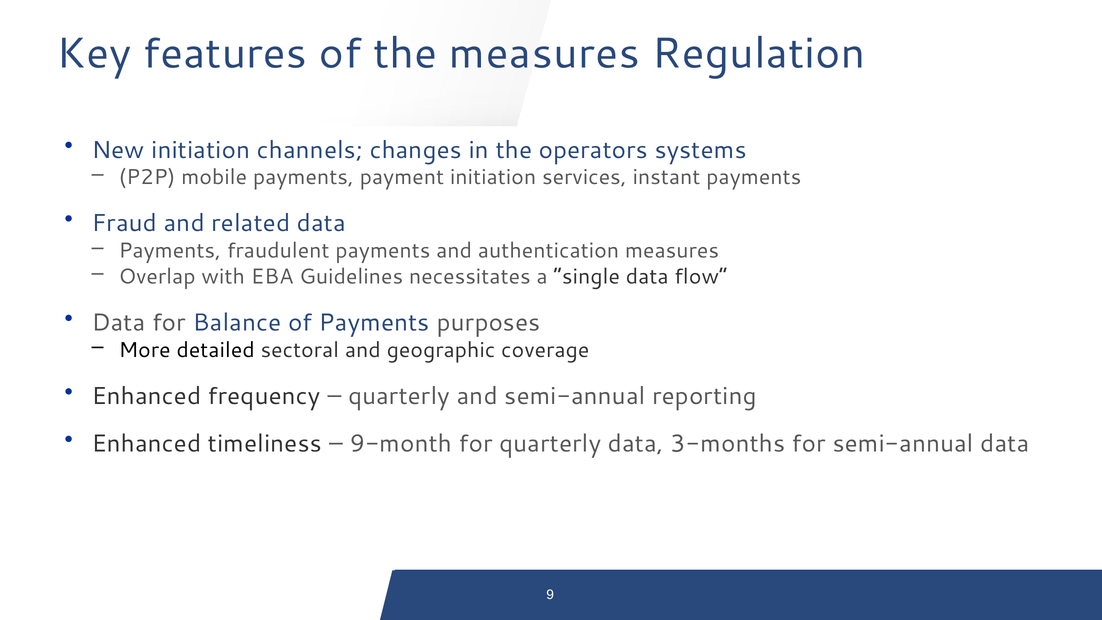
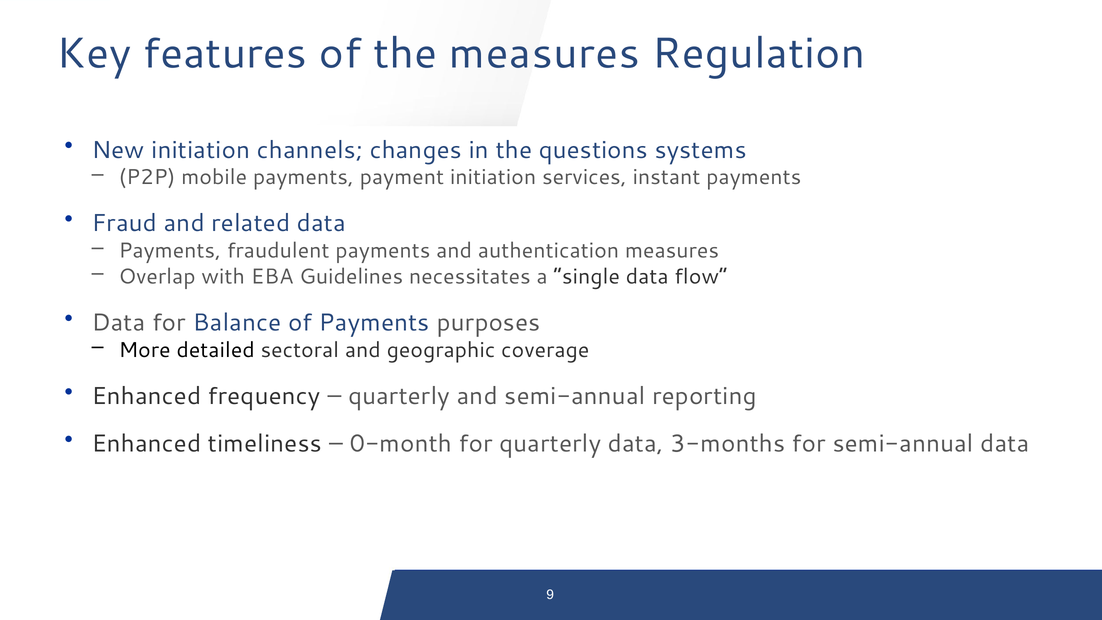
operators: operators -> questions
9-month: 9-month -> 0-month
